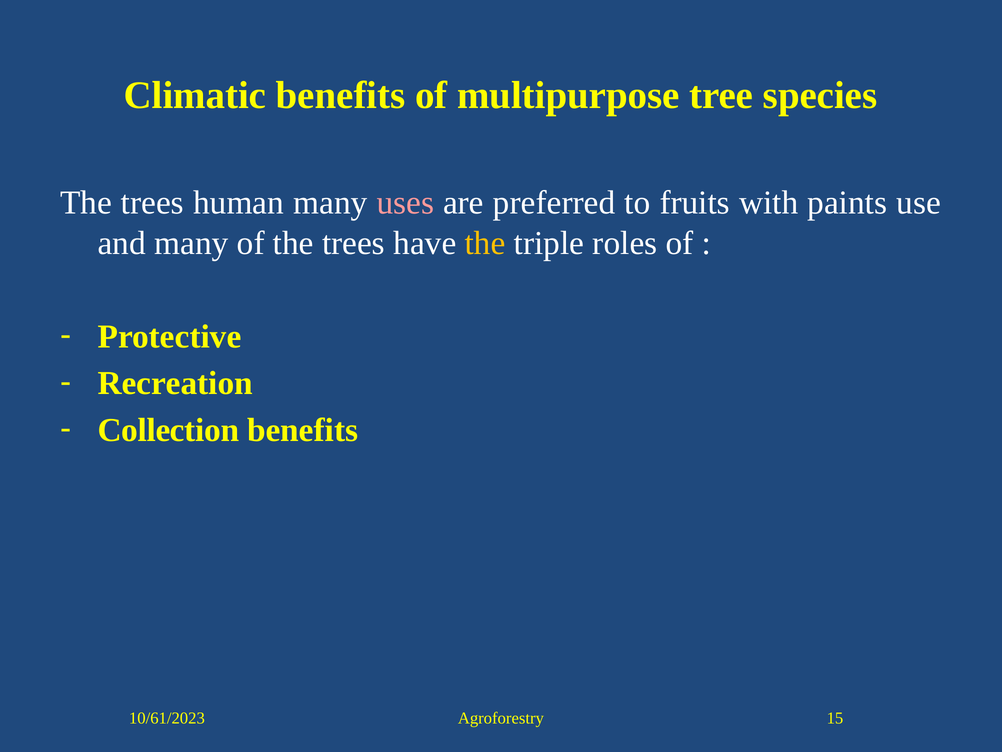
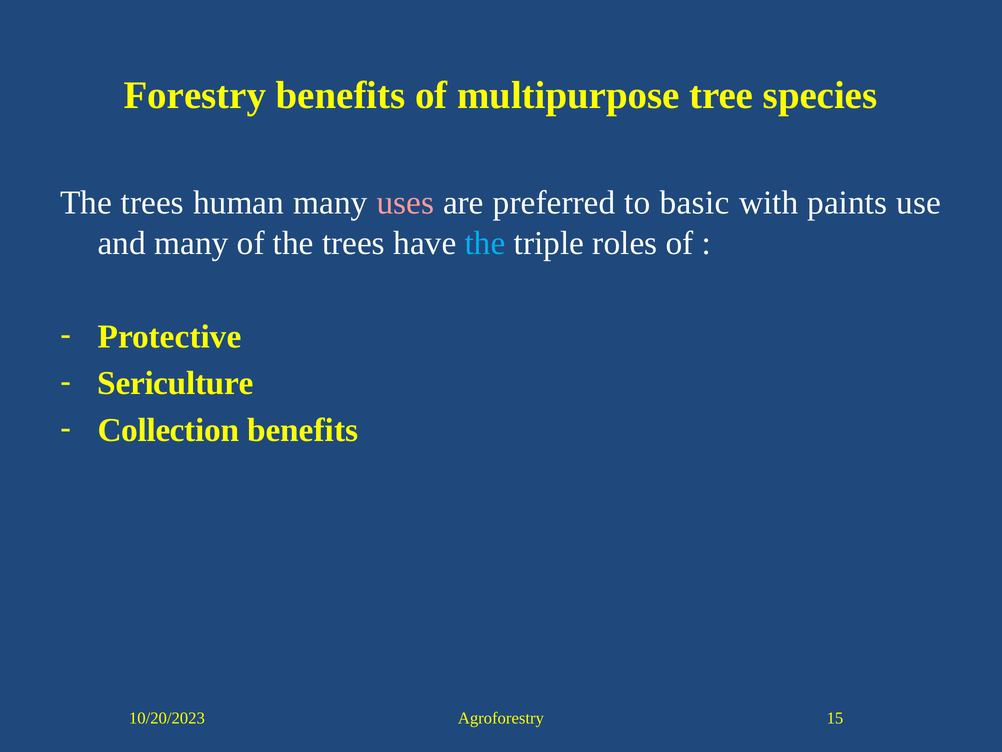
Climatic: Climatic -> Forestry
fruits: fruits -> basic
the at (485, 243) colour: yellow -> light blue
Recreation: Recreation -> Sericulture
10/61/2023: 10/61/2023 -> 10/20/2023
